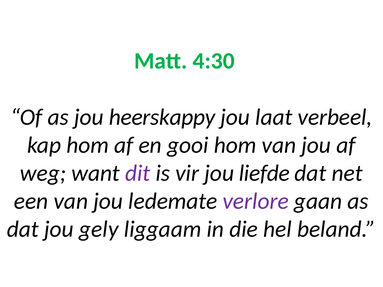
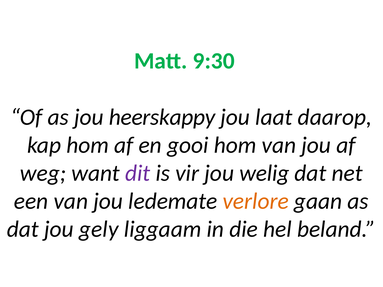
4:30: 4:30 -> 9:30
verbeel: verbeel -> daarop
liefde: liefde -> welig
verlore colour: purple -> orange
